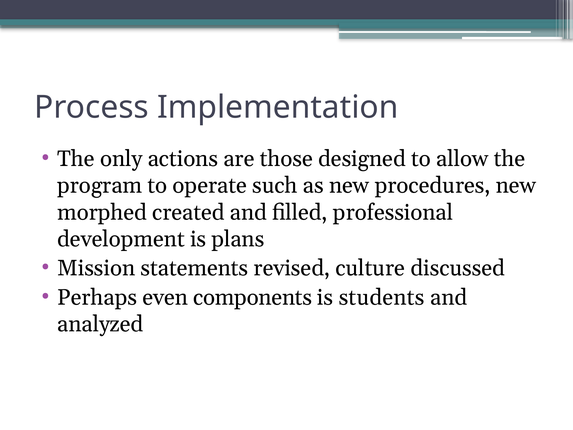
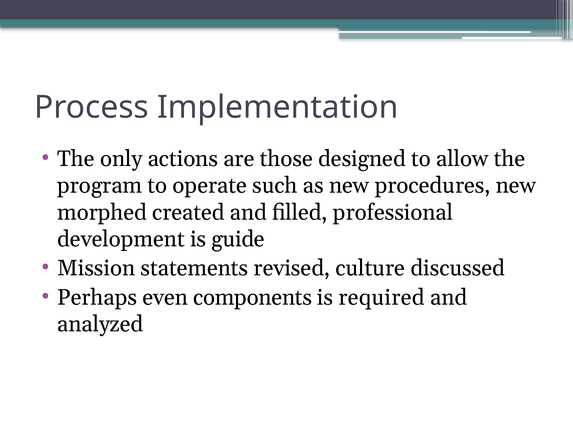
plans: plans -> guide
students: students -> required
